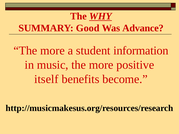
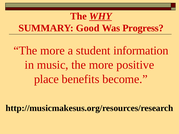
Advance: Advance -> Progress
itself: itself -> place
